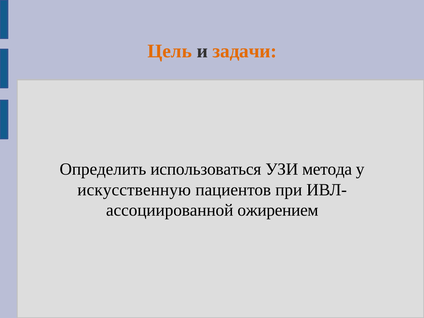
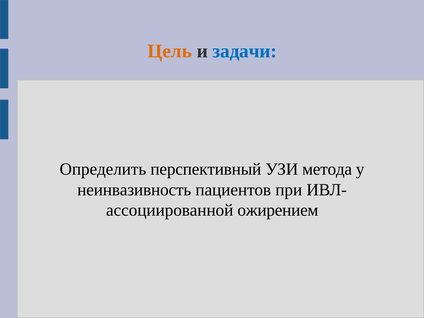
задачи colour: orange -> blue
использоваться: использоваться -> перспективный
искусственную: искусственную -> неинвазивность
